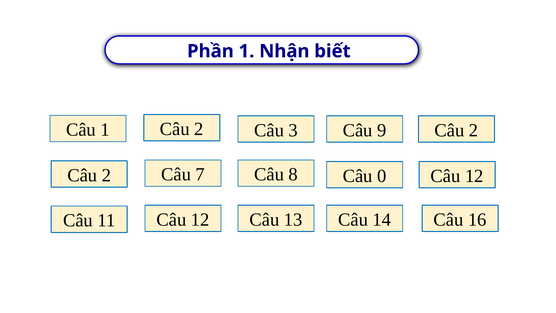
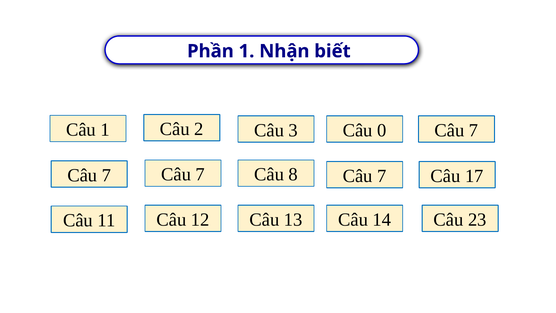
9: 9 -> 0
2 at (474, 130): 2 -> 7
8 Câu 0: 0 -> 7
12 at (474, 176): 12 -> 17
2 at (106, 175): 2 -> 7
16: 16 -> 23
